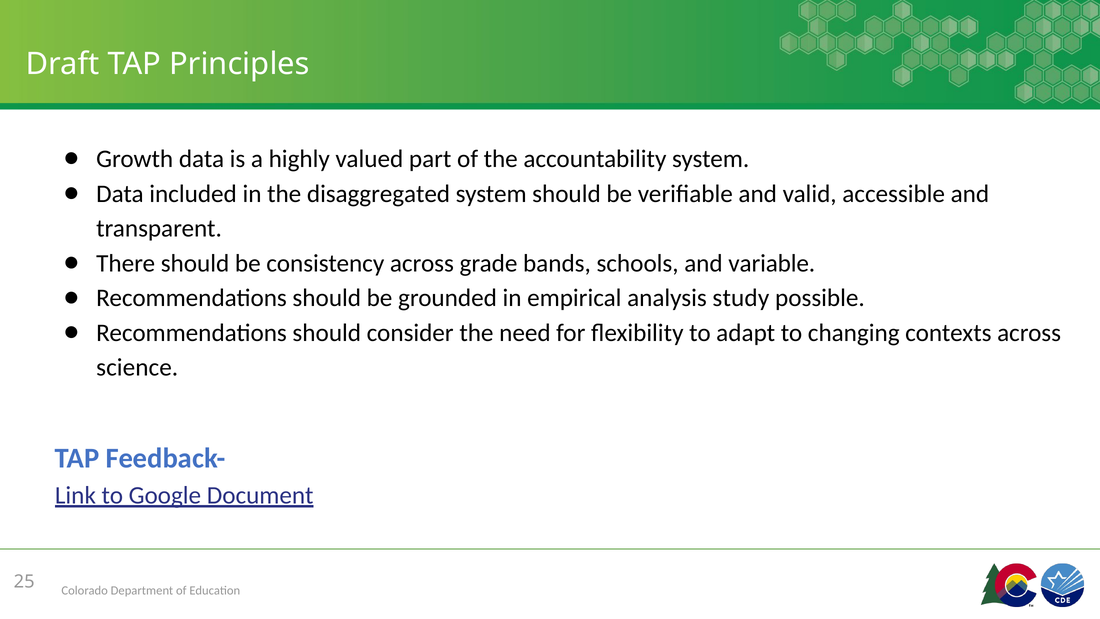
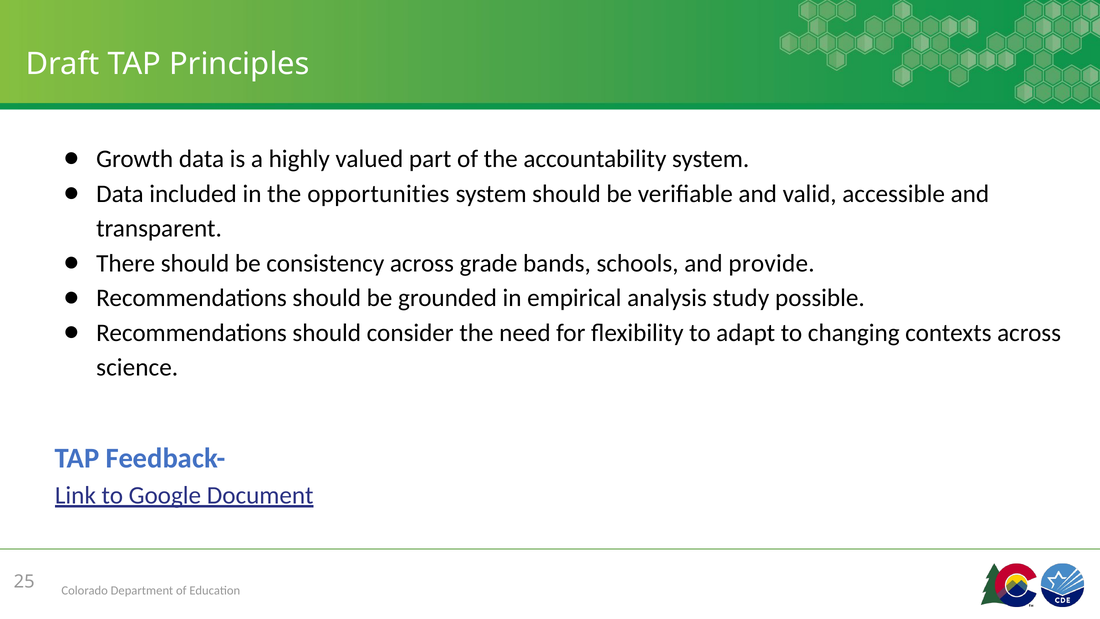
disaggregated: disaggregated -> opportunities
variable: variable -> provide
